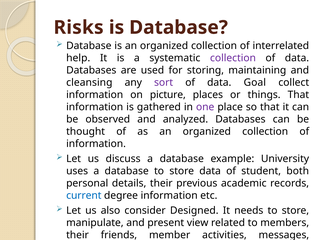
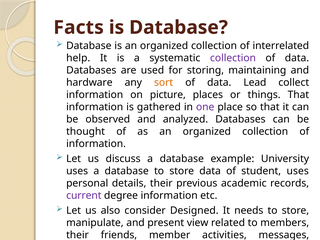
Risks: Risks -> Facts
cleansing: cleansing -> hardware
sort colour: purple -> orange
Goal: Goal -> Lead
student both: both -> uses
current colour: blue -> purple
